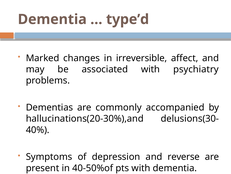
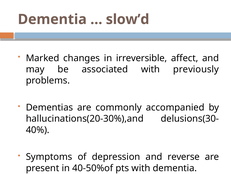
type’d: type’d -> slow’d
psychiatry: psychiatry -> previously
